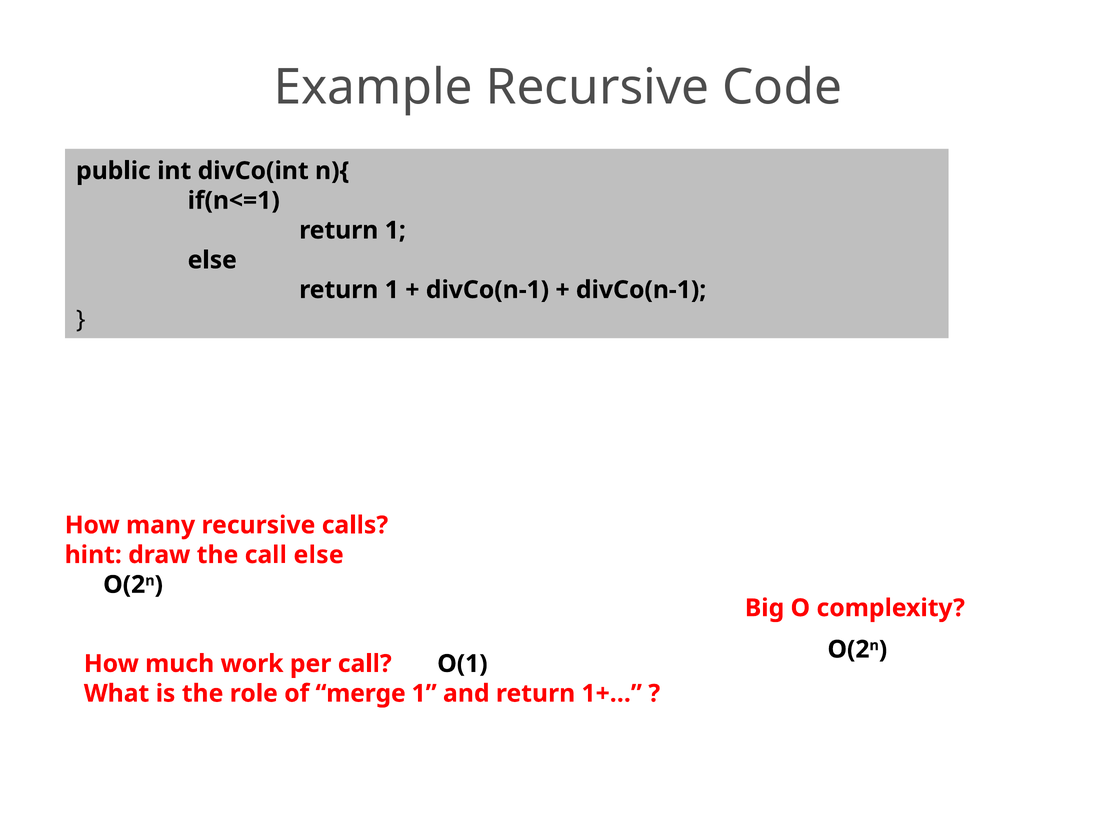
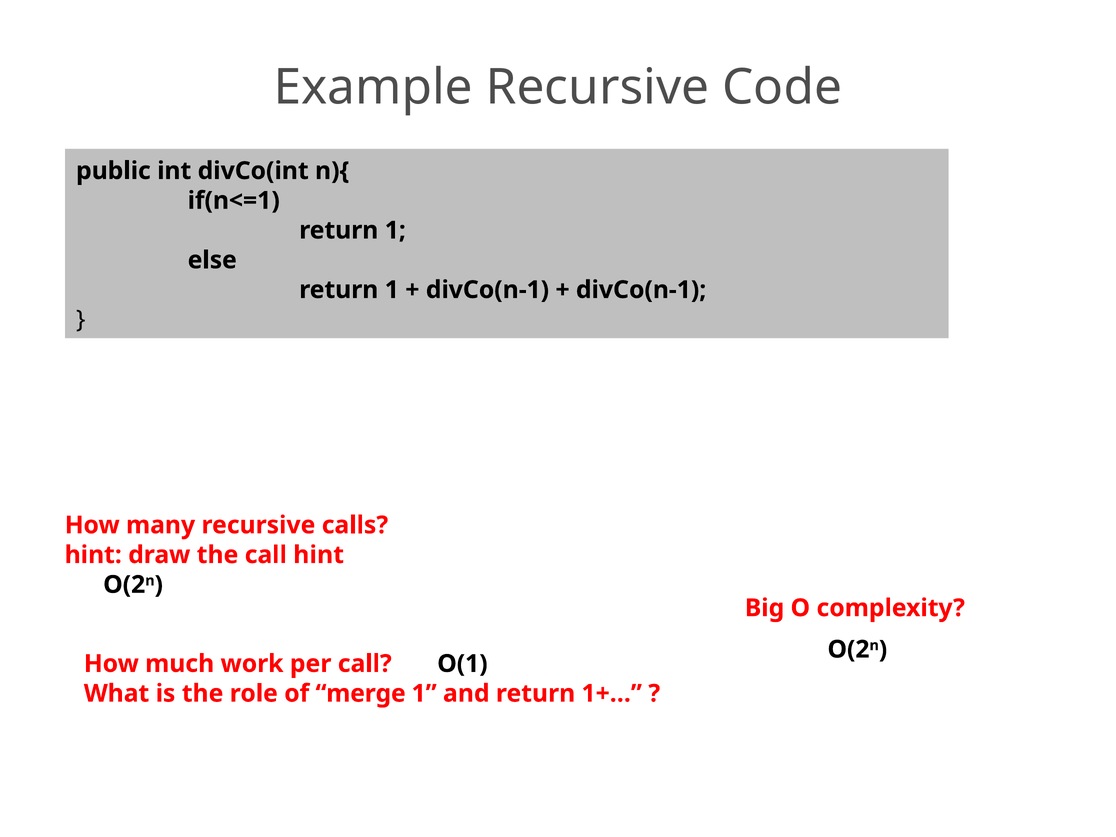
call else: else -> hint
